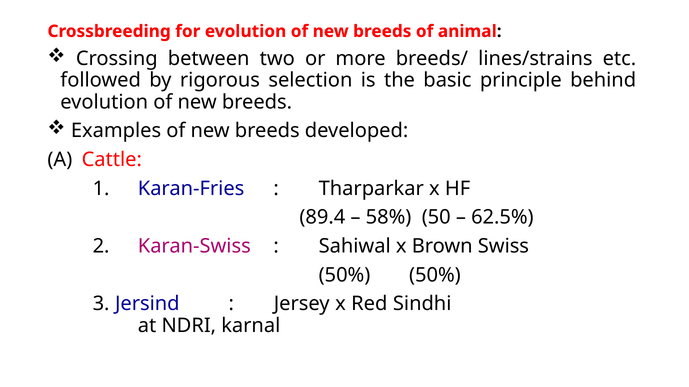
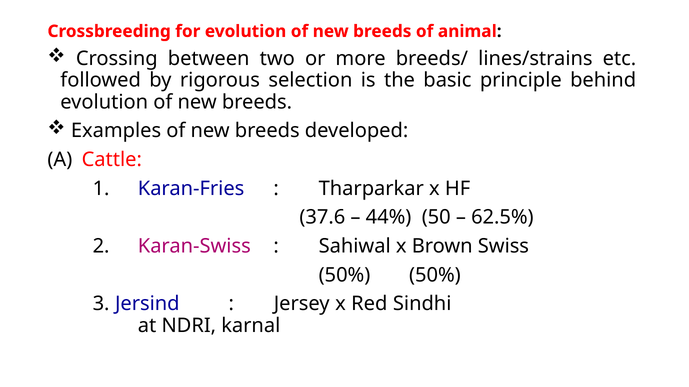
89.4: 89.4 -> 37.6
58%: 58% -> 44%
